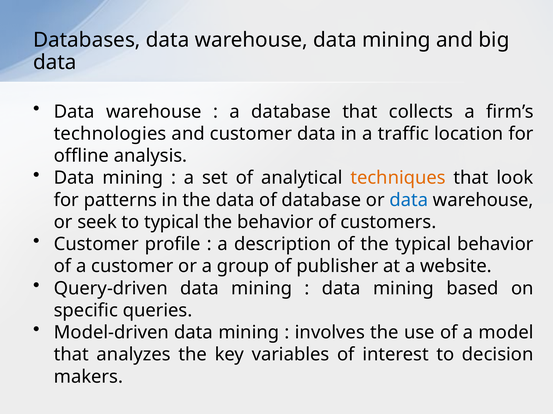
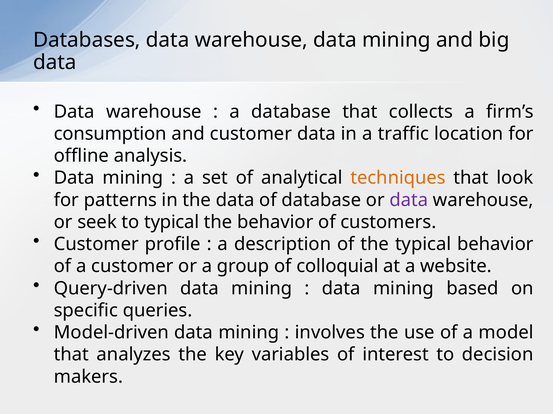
technologies: technologies -> consumption
data at (409, 200) colour: blue -> purple
publisher: publisher -> colloquial
